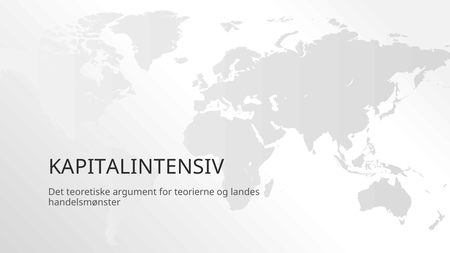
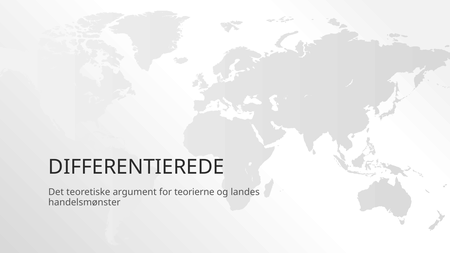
KAPITALINTENSIV: KAPITALINTENSIV -> DIFFERENTIEREDE
